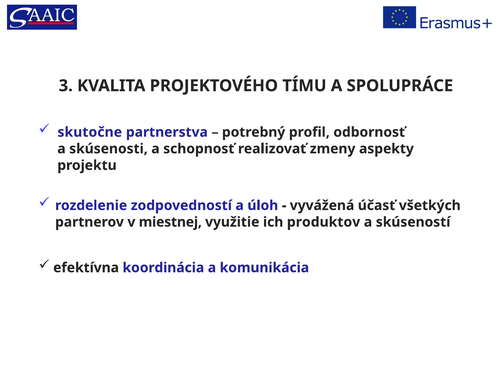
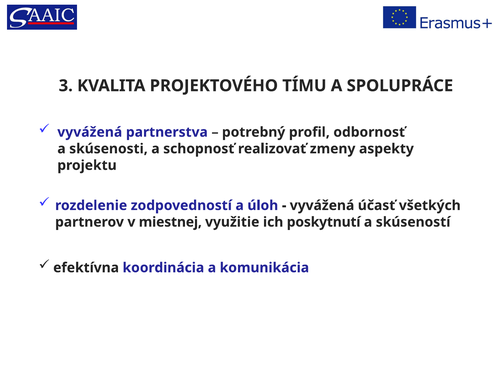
skutočne at (90, 132): skutočne -> vyvážená
produktov: produktov -> poskytnutí
